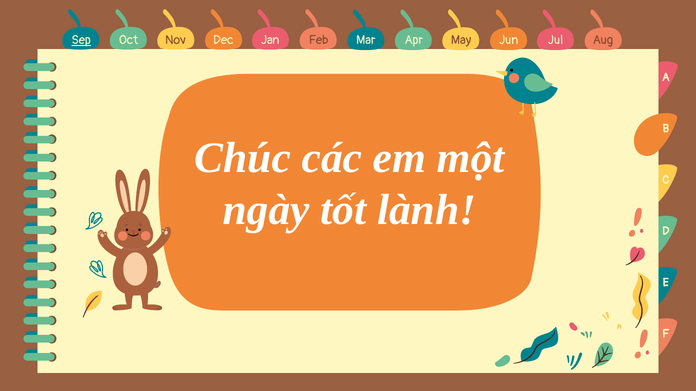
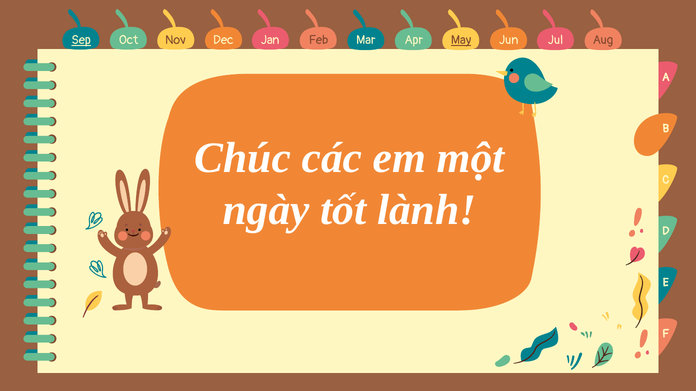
May underline: none -> present
